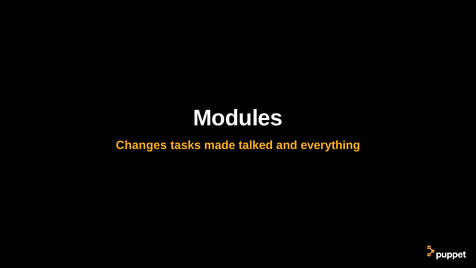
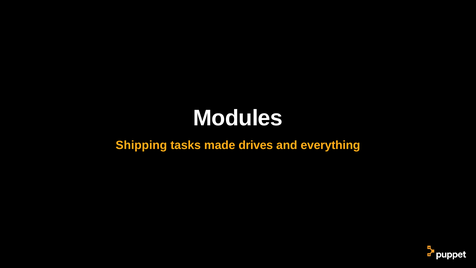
Changes: Changes -> Shipping
talked: talked -> drives
